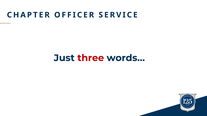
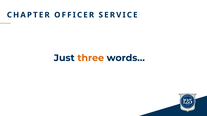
three colour: red -> orange
